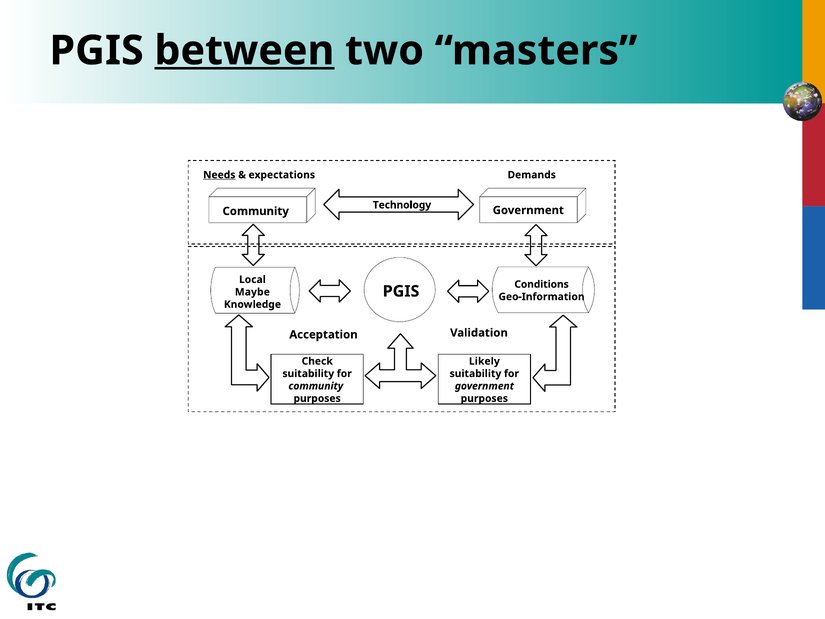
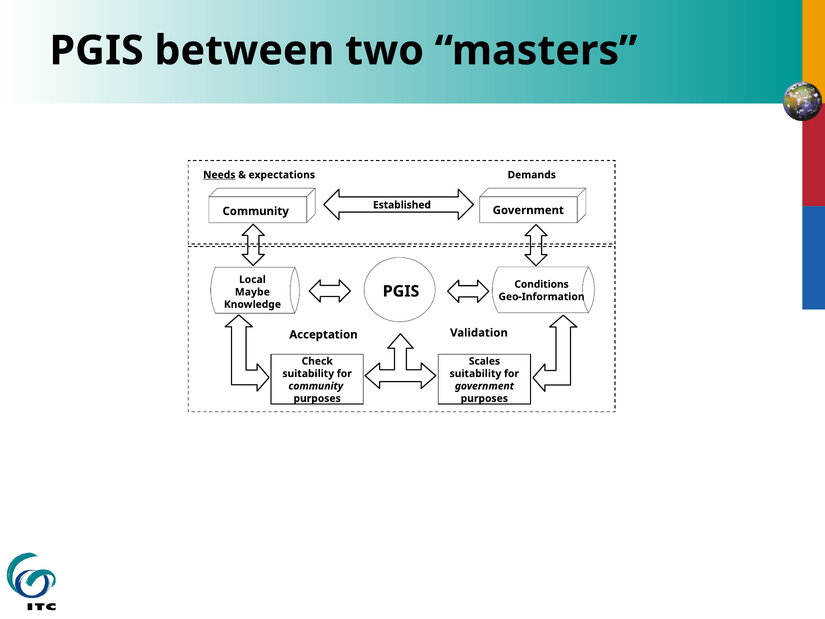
between underline: present -> none
Technology: Technology -> Established
Likely: Likely -> Scales
